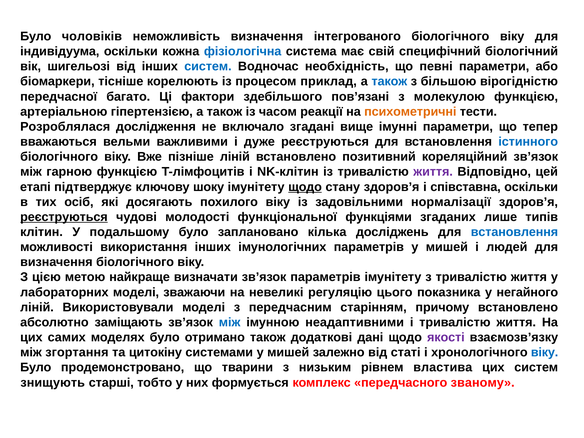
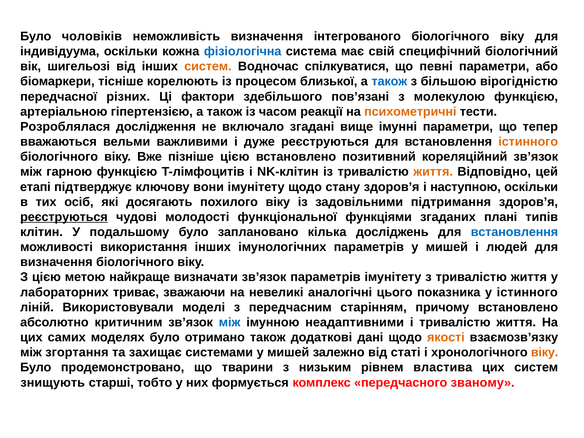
систем at (208, 66) colour: blue -> orange
необхідність: необхідність -> спілкуватися
приклад: приклад -> близької
багато: багато -> різних
істинного at (528, 142) colour: blue -> orange
пізніше ліній: ліній -> цією
життя at (433, 172) colour: purple -> orange
шоку: шоку -> вони
щодо at (305, 187) underline: present -> none
співставна: співставна -> наступною
нормалізації: нормалізації -> підтримання
лише: лише -> плані
лабораторних моделі: моделі -> триває
регуляцію: регуляцію -> аналогічні
у негайного: негайного -> істинного
заміщають: заміщають -> критичним
якості colour: purple -> orange
цитокіну: цитокіну -> захищає
віку at (545, 352) colour: blue -> orange
